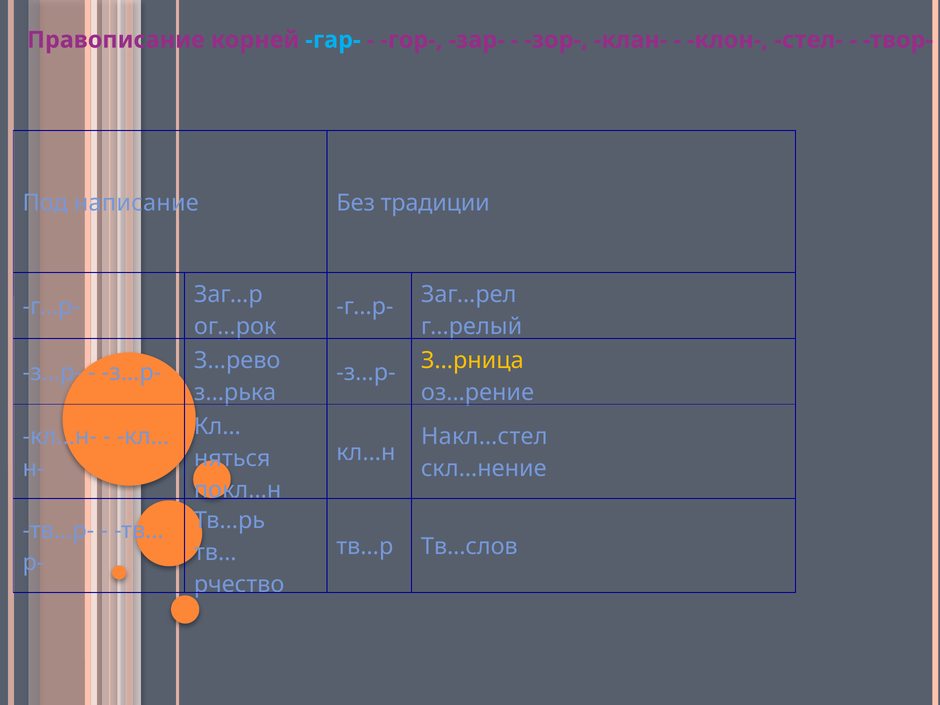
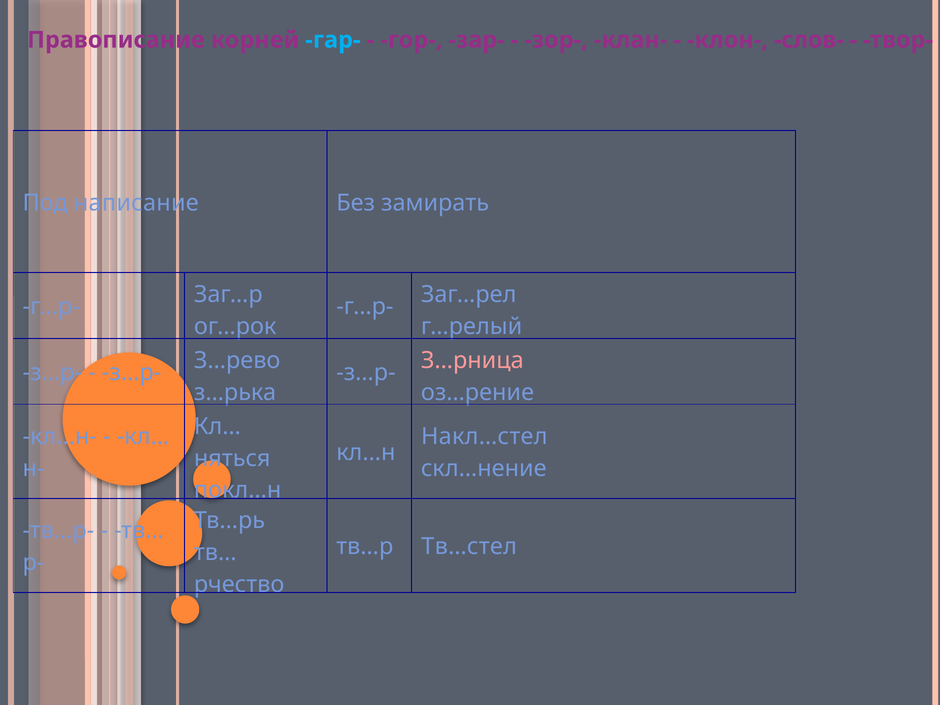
стел-: стел- -> слов-
традиции: традиции -> замирать
З…рница colour: yellow -> pink
Тв…слов: Тв…слов -> Тв…стел
